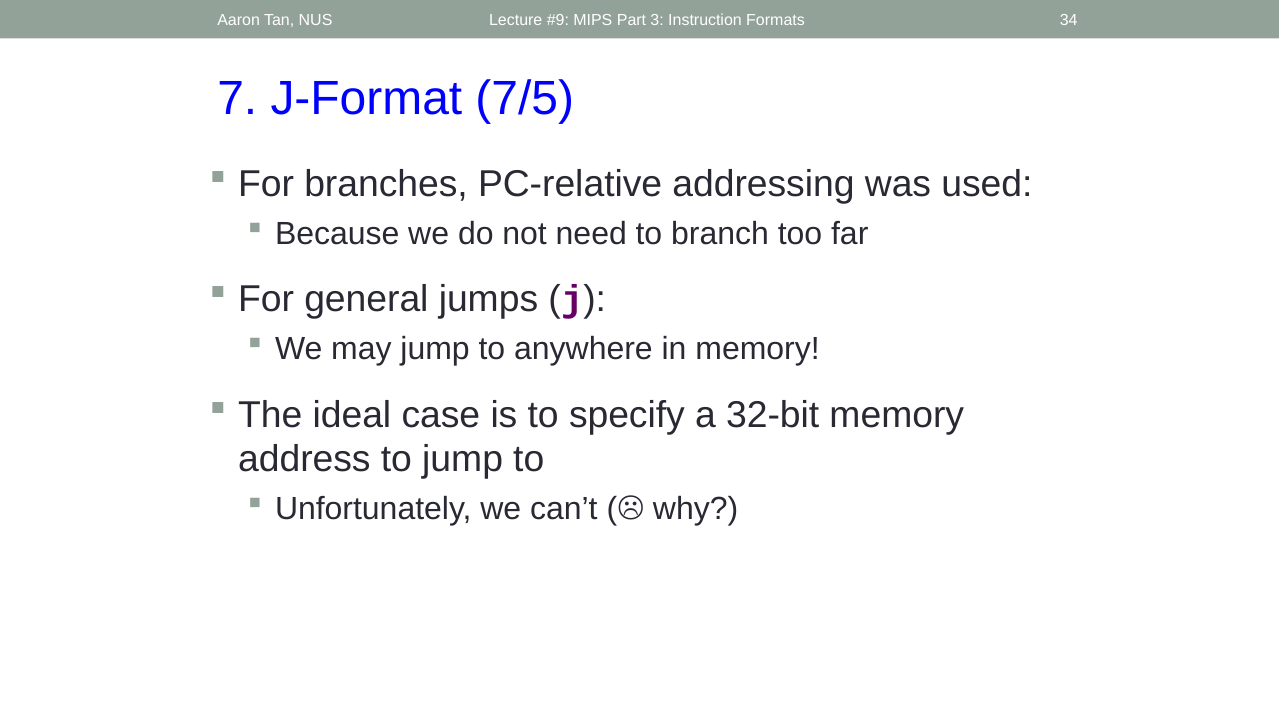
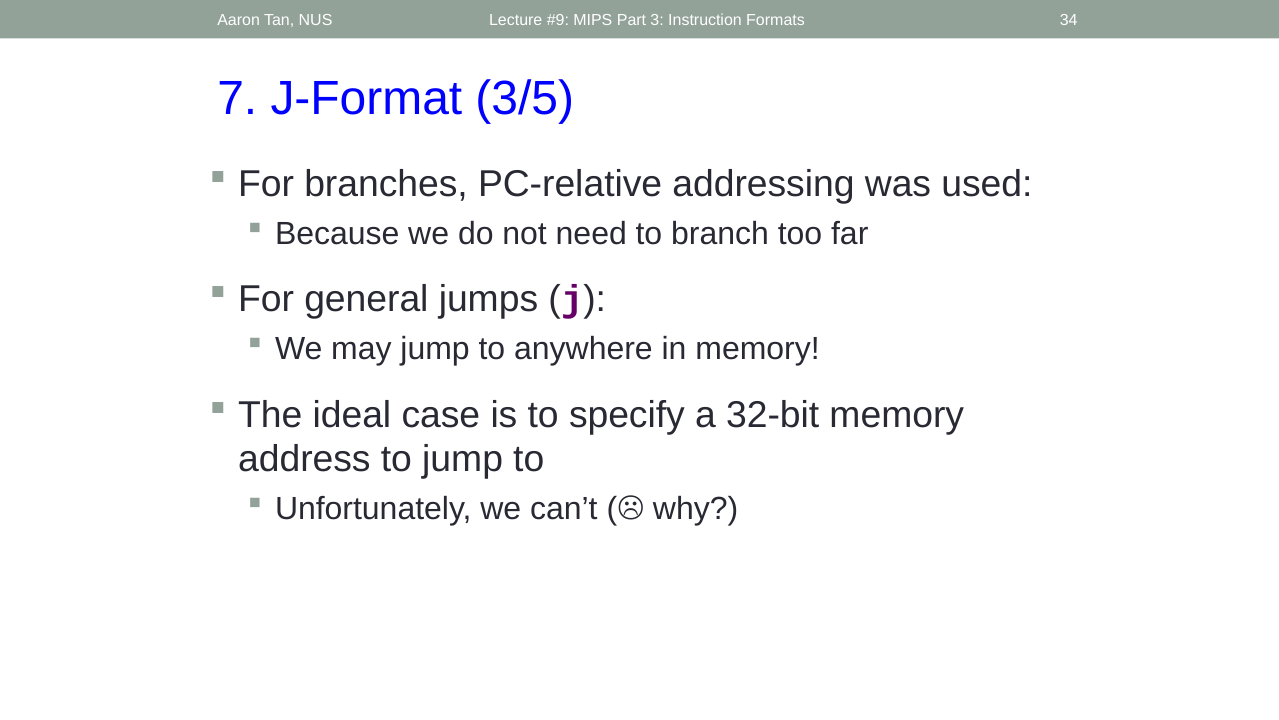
7/5: 7/5 -> 3/5
